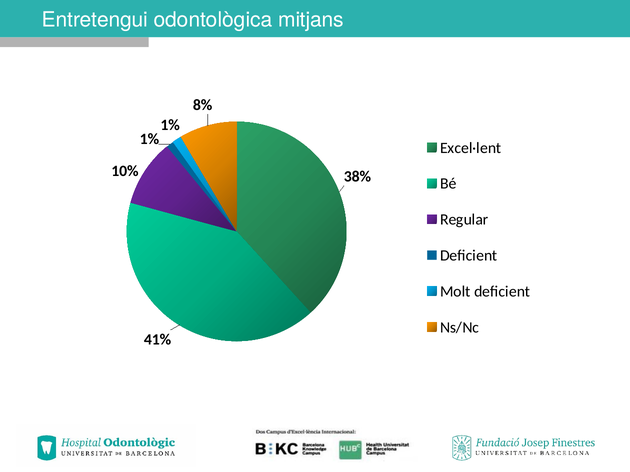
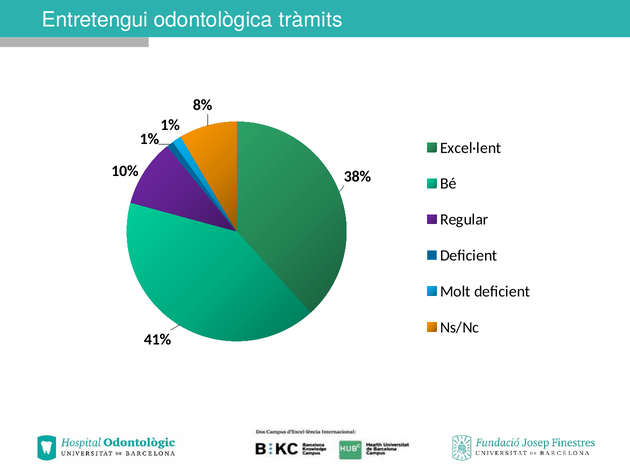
mitjans: mitjans -> tràmits
